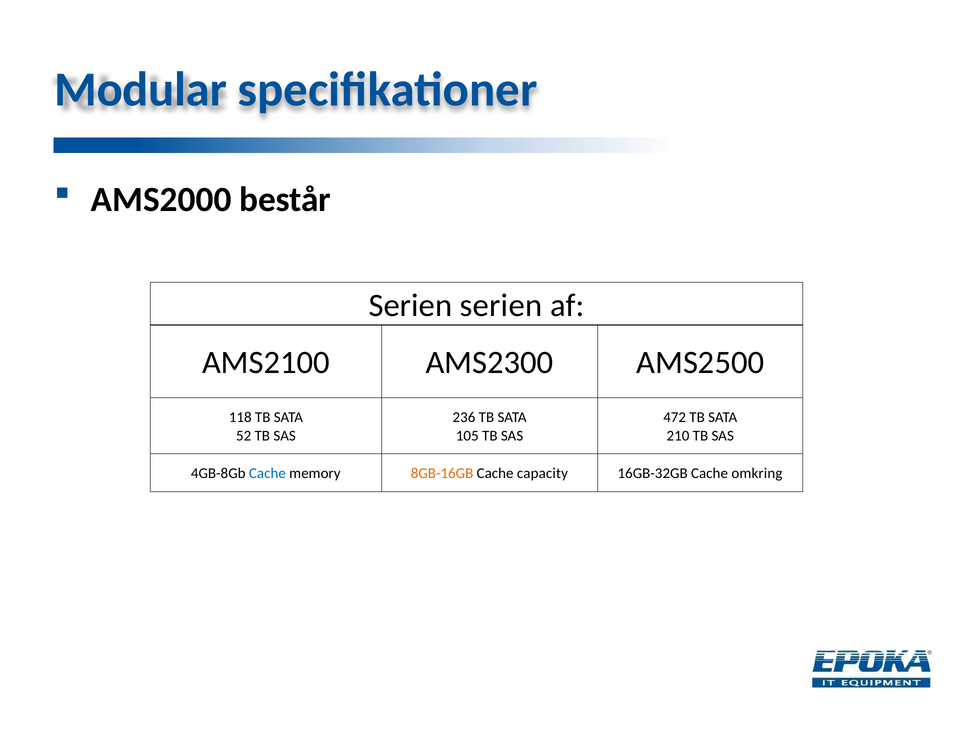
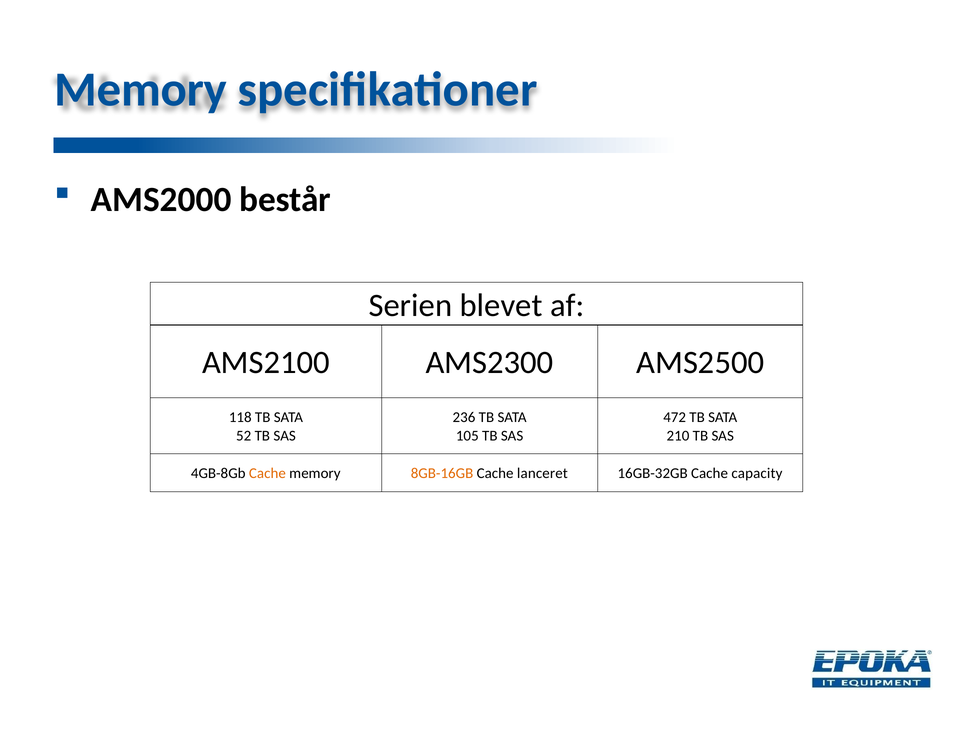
Modular at (141, 90): Modular -> Memory
Serien serien: serien -> blevet
Cache at (267, 474) colour: blue -> orange
capacity: capacity -> lanceret
omkring: omkring -> capacity
